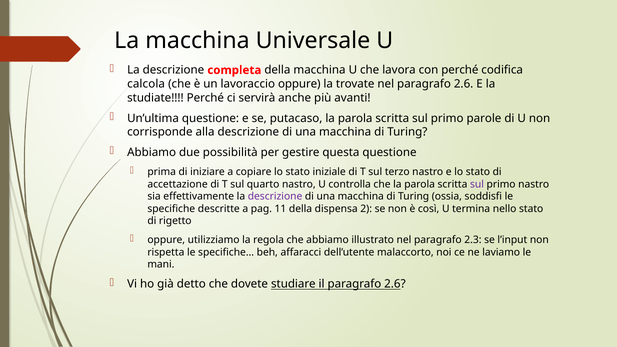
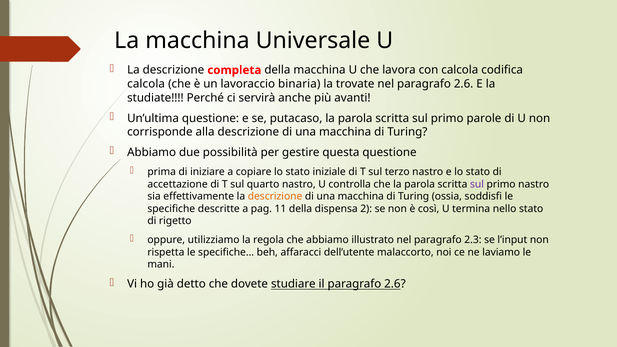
con perché: perché -> calcola
lavoraccio oppure: oppure -> binaria
descrizione at (275, 197) colour: purple -> orange
